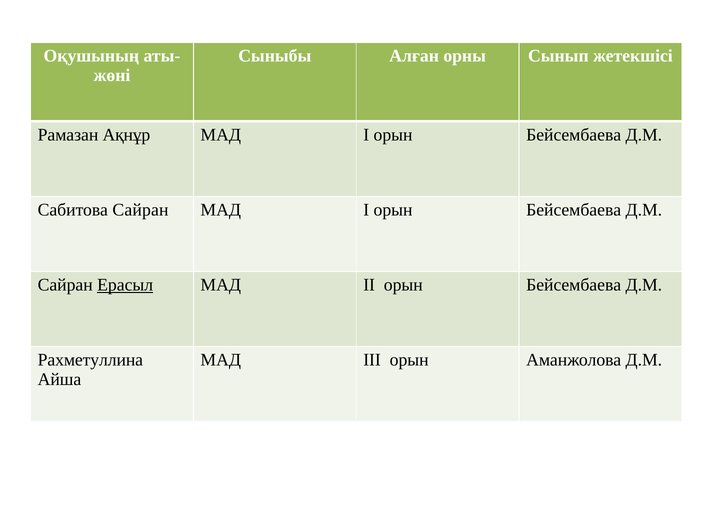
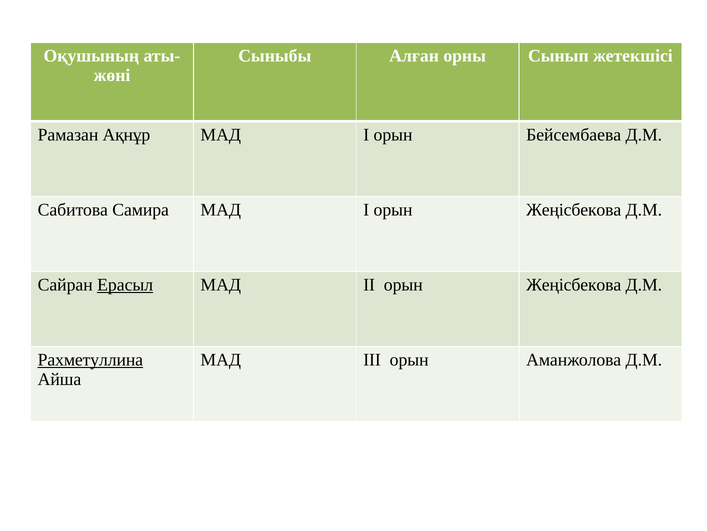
Сабитова Сайран: Сайран -> Самира
Бейсембаева at (574, 210): Бейсембаева -> Жеңісбекова
ІІ орын Бейсембаева: Бейсембаева -> Жеңісбекова
Рахметуллина underline: none -> present
